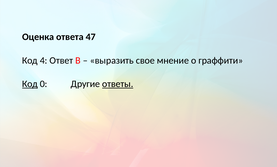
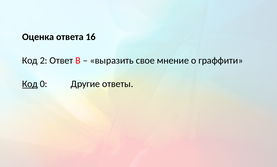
47: 47 -> 16
4: 4 -> 2
ответы underline: present -> none
